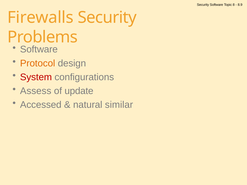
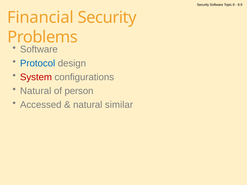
Firewalls: Firewalls -> Financial
Protocol colour: orange -> blue
Assess at (36, 91): Assess -> Natural
update: update -> person
